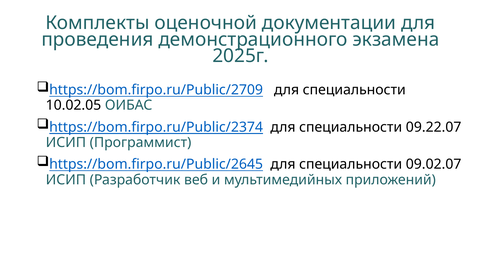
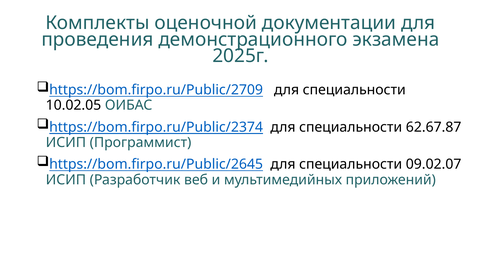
09.22.07: 09.22.07 -> 62.67.87
